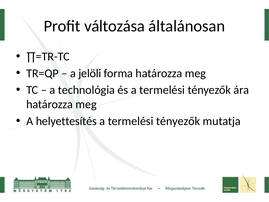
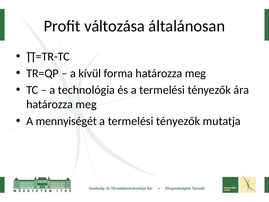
jelöli: jelöli -> kívül
helyettesítés: helyettesítés -> mennyiségét
